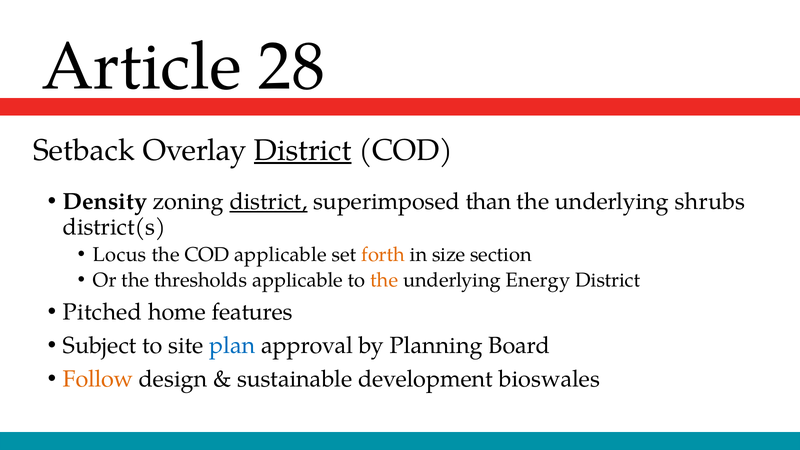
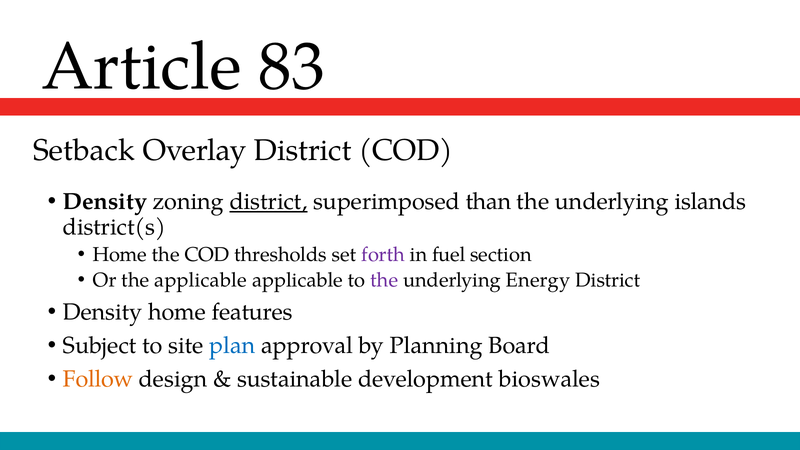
28: 28 -> 83
District at (303, 150) underline: present -> none
shrubs: shrubs -> islands
Locus at (120, 254): Locus -> Home
COD applicable: applicable -> thresholds
forth colour: orange -> purple
size: size -> fuel
the thresholds: thresholds -> applicable
the at (384, 280) colour: orange -> purple
Pitched at (102, 312): Pitched -> Density
